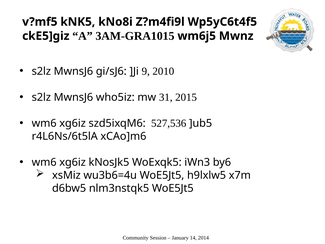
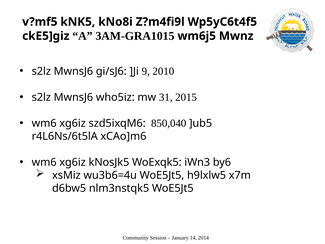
527,536: 527,536 -> 850,040
